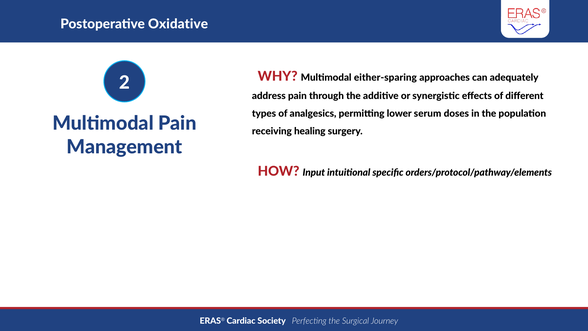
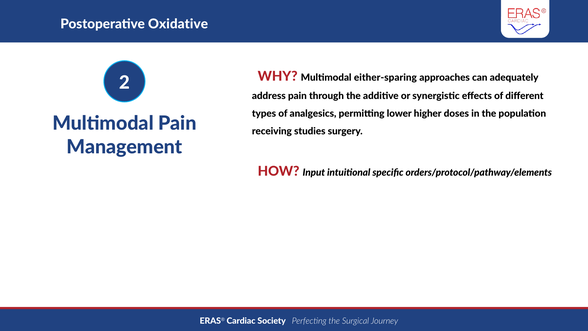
serum: serum -> higher
healing: healing -> studies
